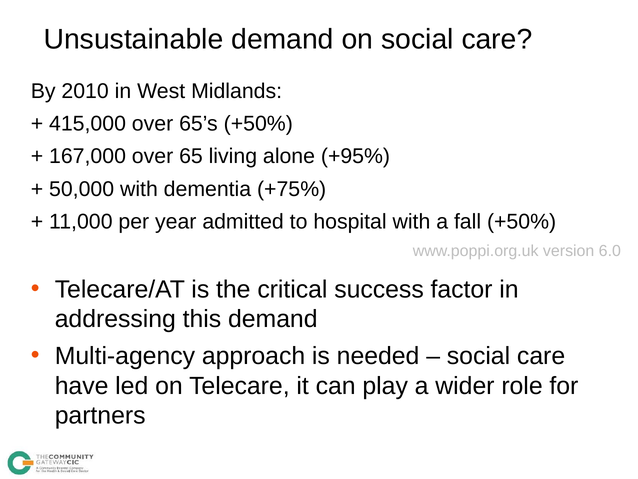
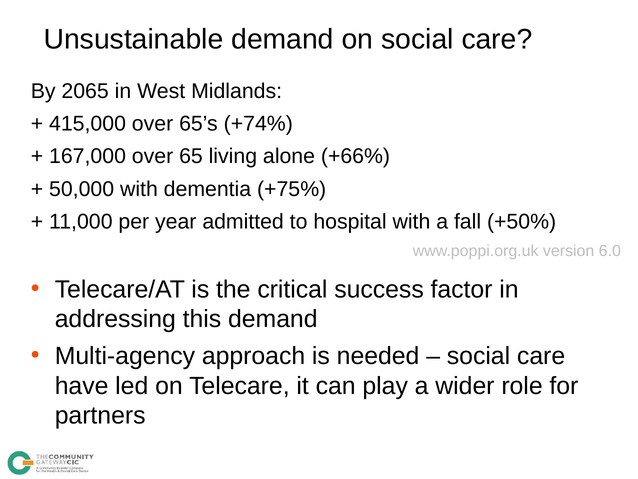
2010: 2010 -> 2065
65’s +50%: +50% -> +74%
+95%: +95% -> +66%
